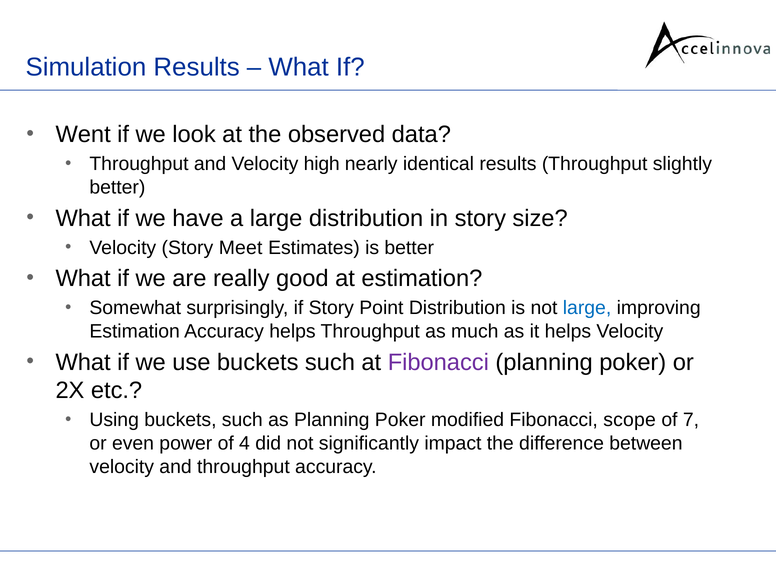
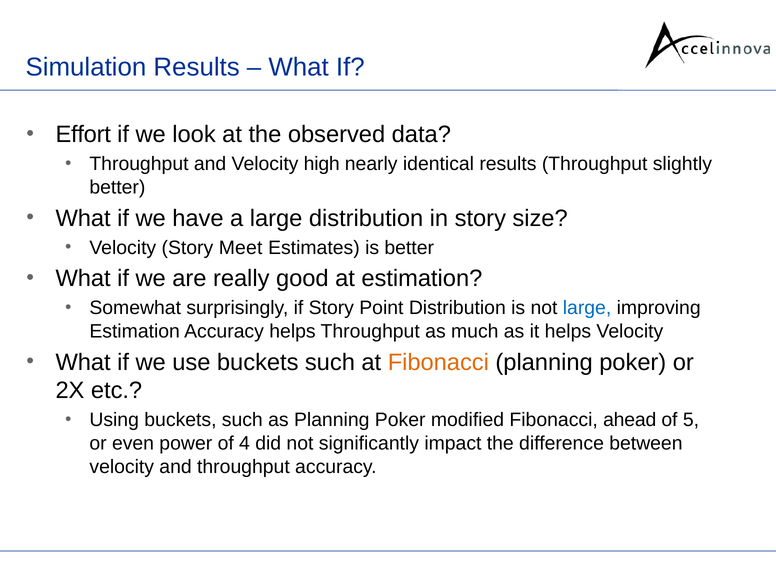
Went: Went -> Effort
Fibonacci at (438, 362) colour: purple -> orange
scope: scope -> ahead
7: 7 -> 5
